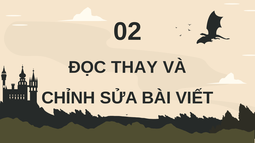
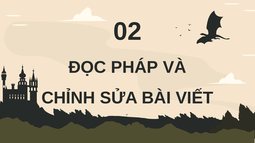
THAY: THAY -> PHÁP
